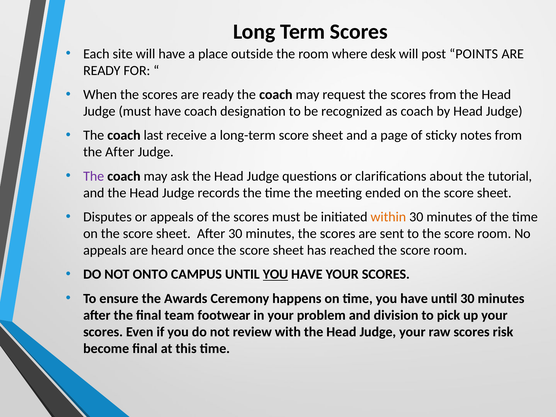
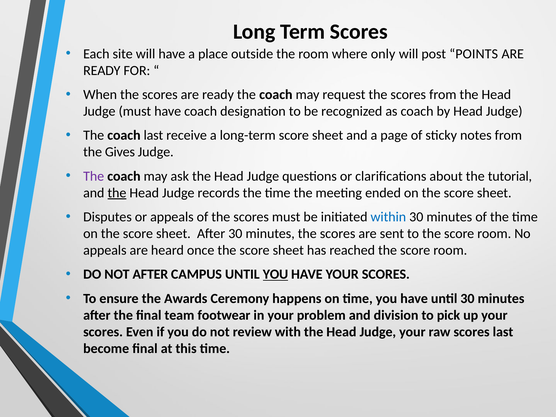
desk: desk -> only
the After: After -> Gives
the at (117, 193) underline: none -> present
within colour: orange -> blue
NOT ONTO: ONTO -> AFTER
scores risk: risk -> last
